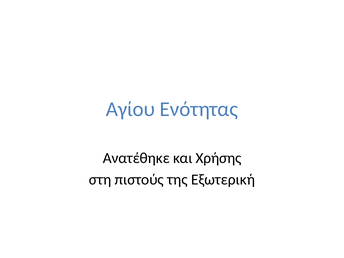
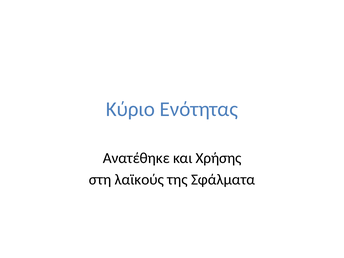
Αγίου: Αγίου -> Κύριο
πιστούς: πιστούς -> λαϊκούς
Εξωτερική: Εξωτερική -> Σφάλματα
